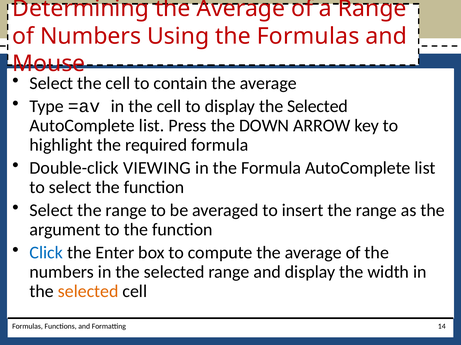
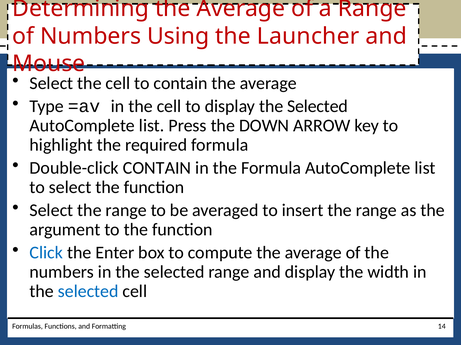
the Formulas: Formulas -> Launcher
Double-click VIEWING: VIEWING -> CONTAIN
selected at (88, 292) colour: orange -> blue
